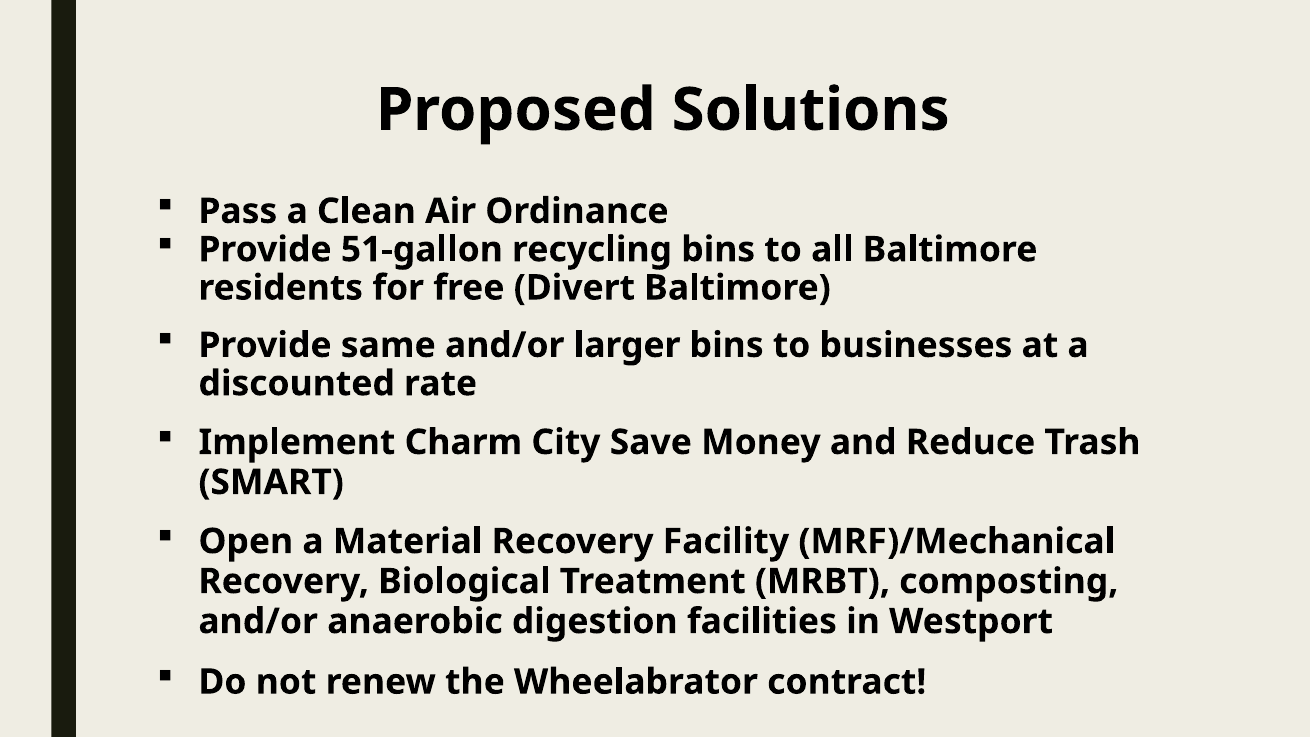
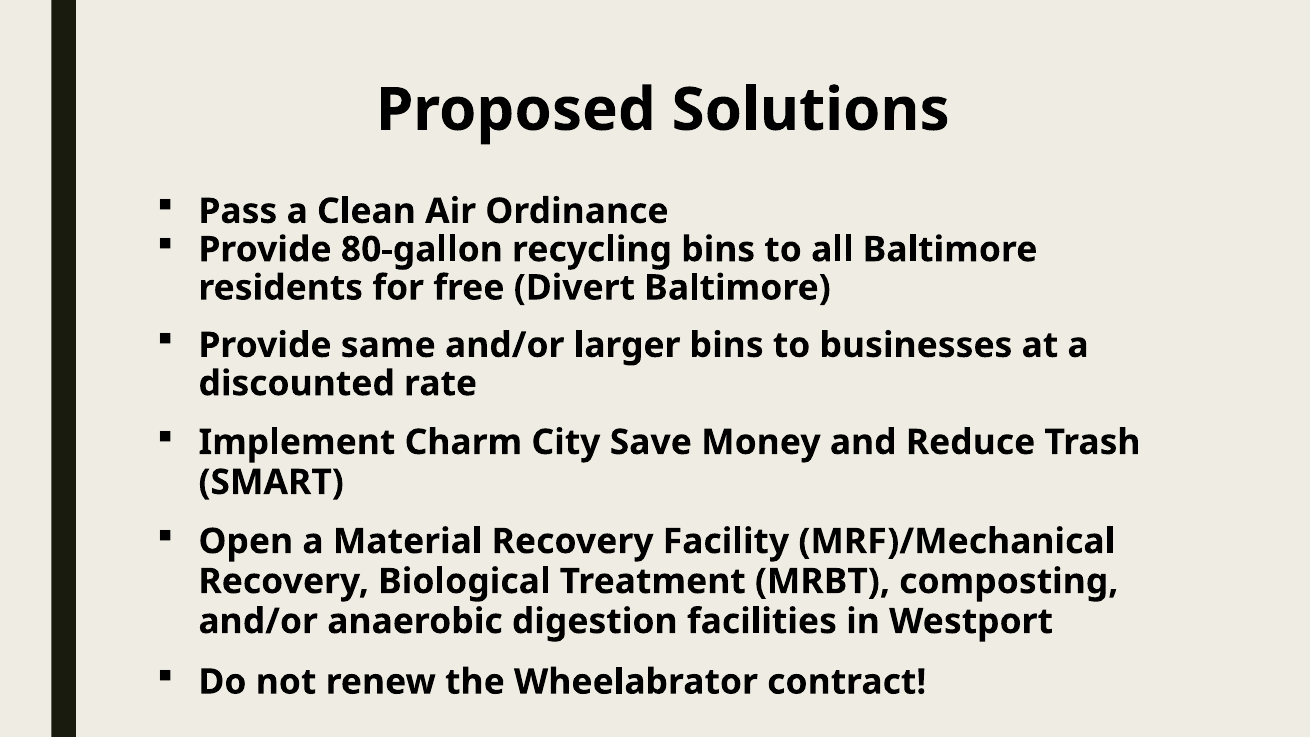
51-gallon: 51-gallon -> 80-gallon
